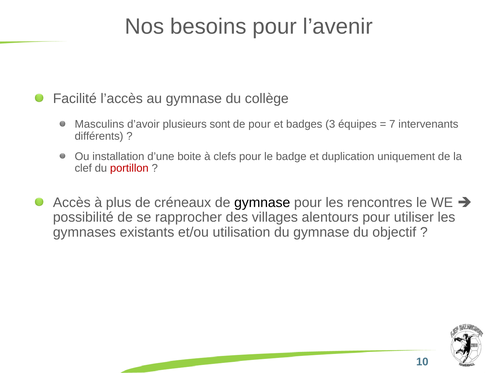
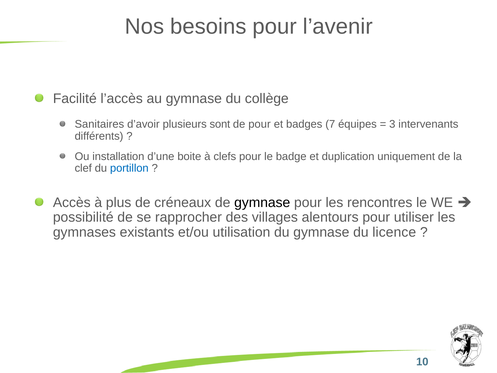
Masculins: Masculins -> Sanitaires
3: 3 -> 7
7: 7 -> 3
portillon colour: red -> blue
objectif: objectif -> licence
